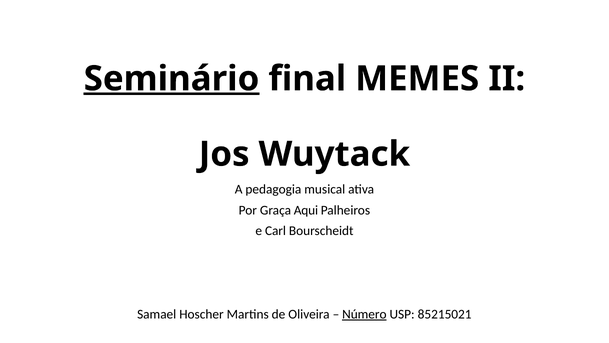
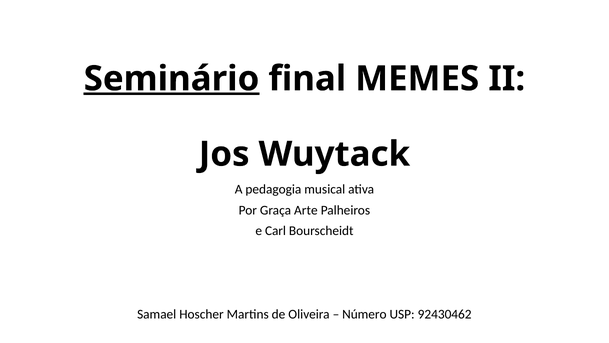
Aqui: Aqui -> Arte
Número underline: present -> none
85215021: 85215021 -> 92430462
